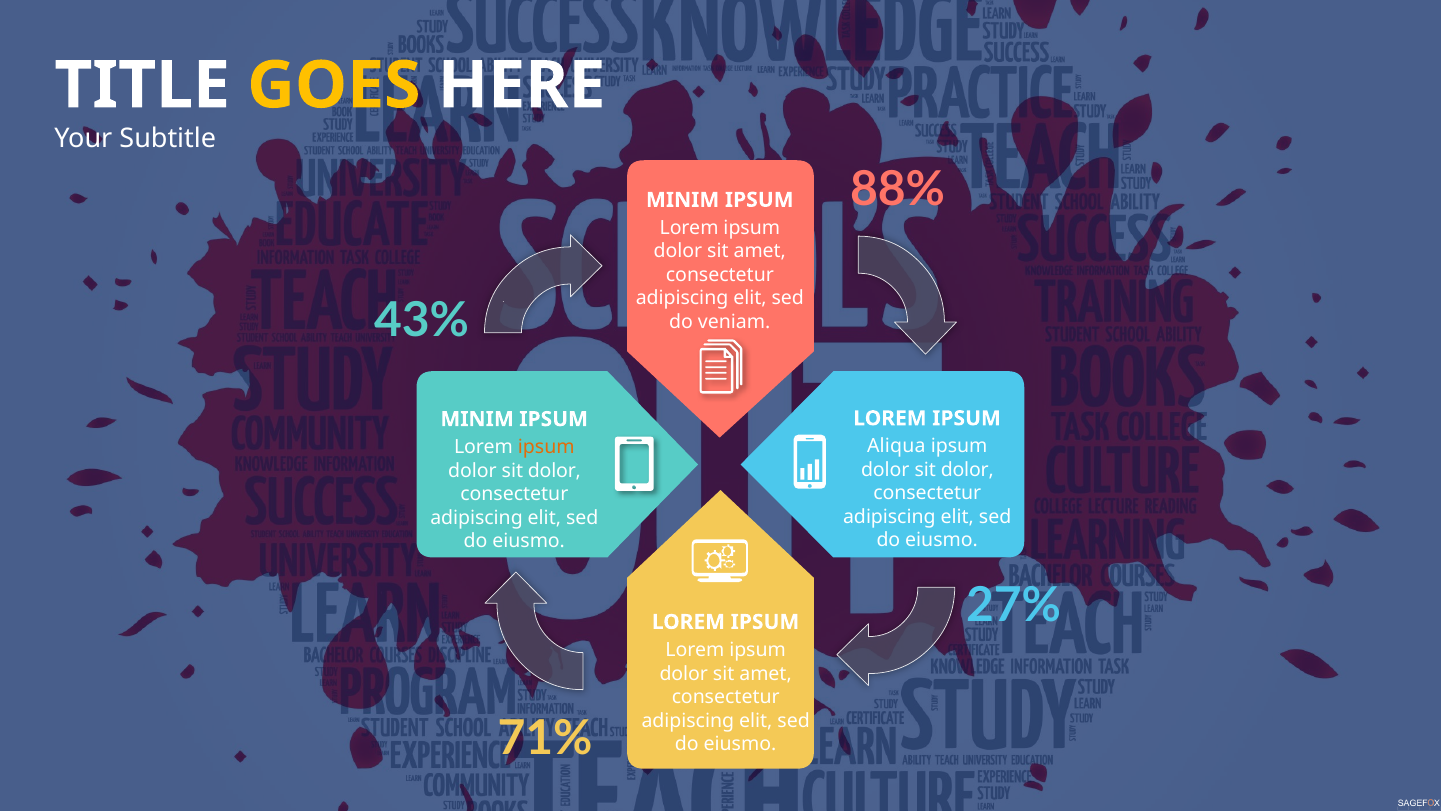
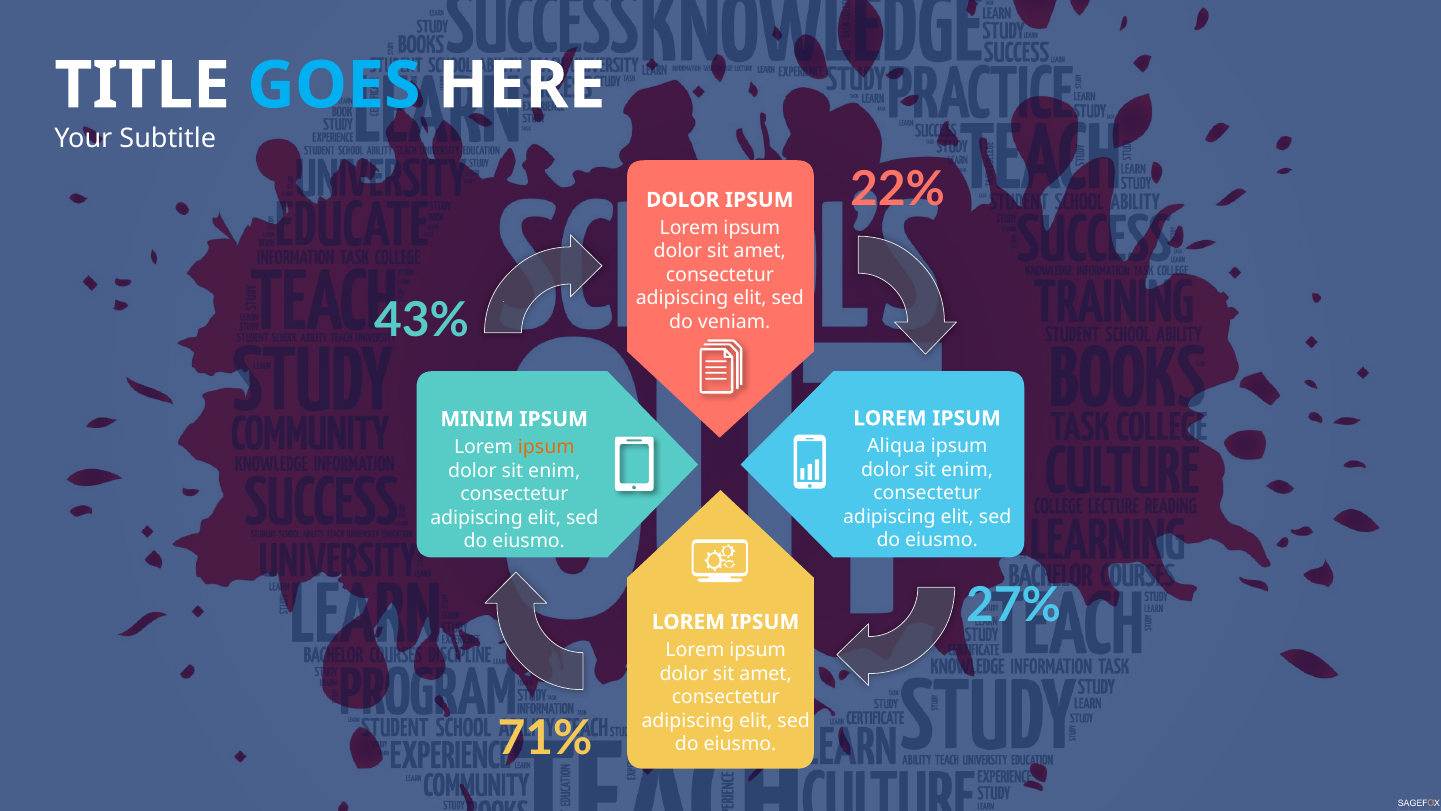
GOES colour: yellow -> light blue
88%: 88% -> 22%
MINIM at (683, 200): MINIM -> DOLOR
dolor at (967, 470): dolor -> enim
dolor at (554, 471): dolor -> enim
